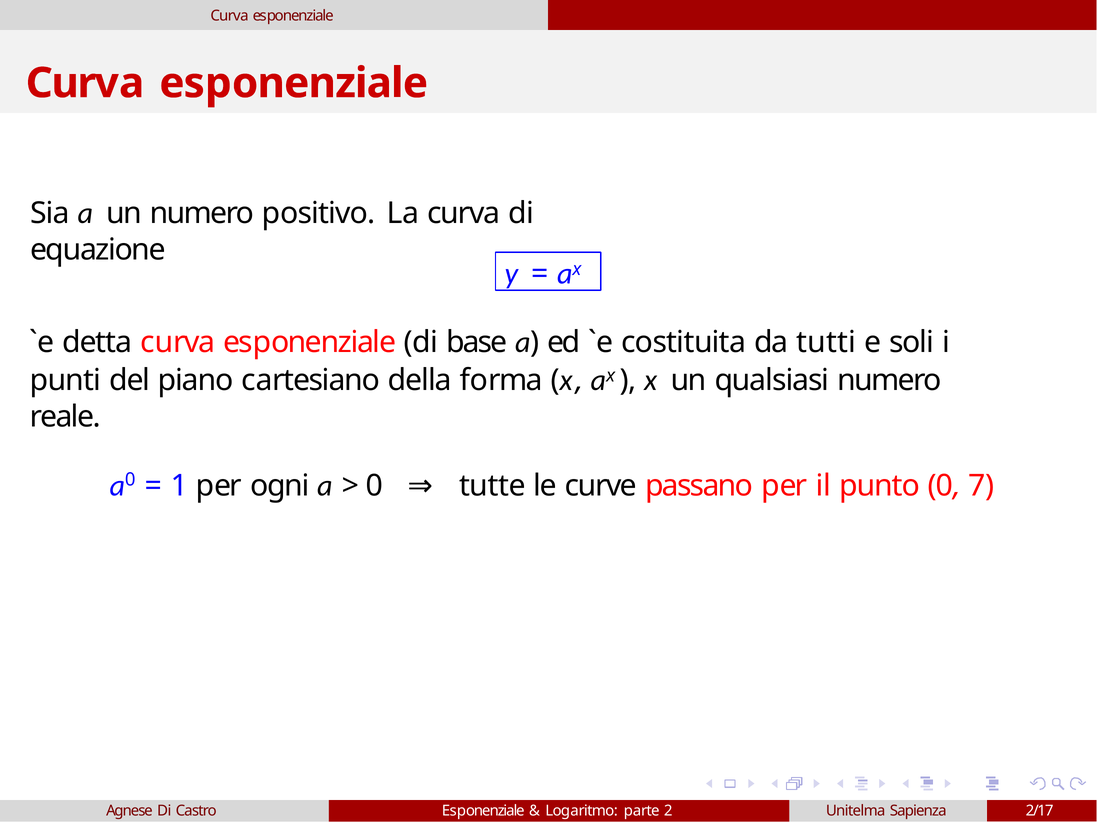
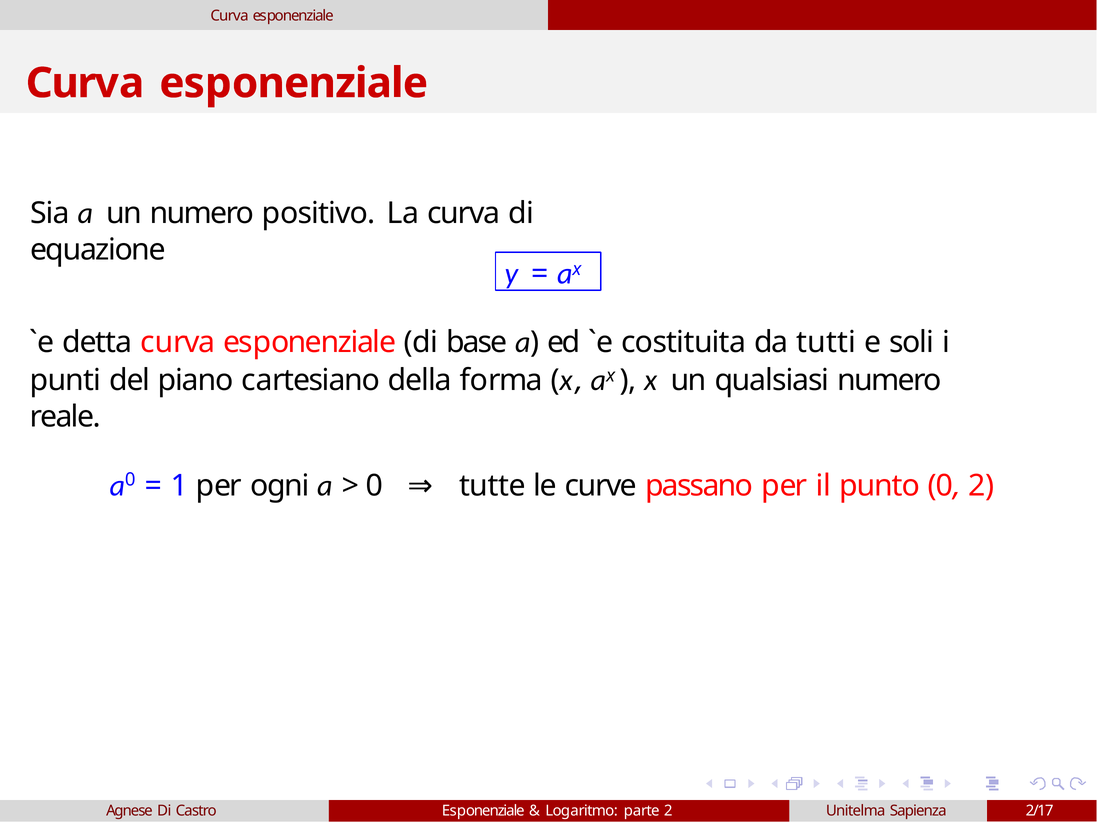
0 7: 7 -> 2
